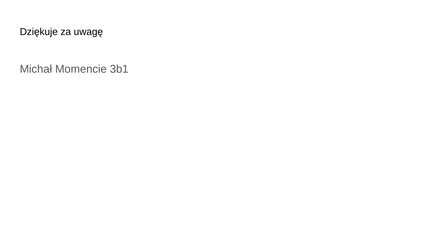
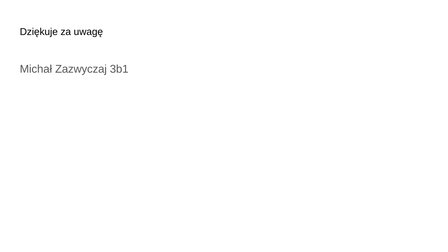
Momencie: Momencie -> Zazwyczaj
